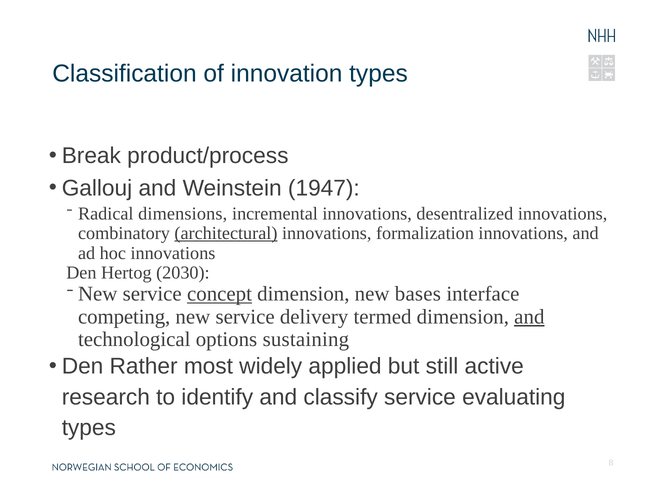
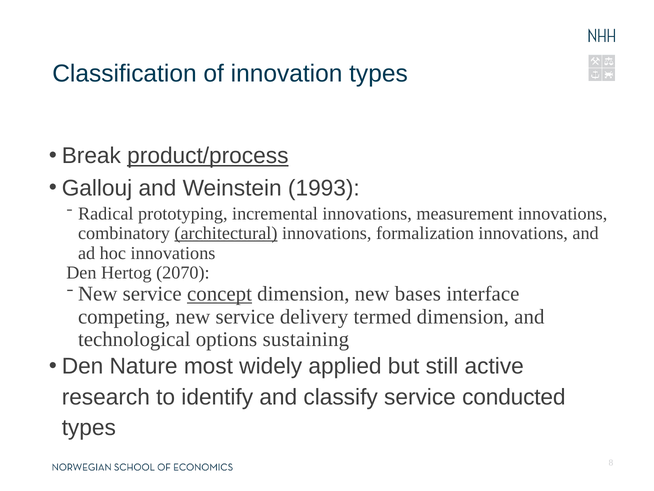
product/process underline: none -> present
1947: 1947 -> 1993
dimensions: dimensions -> prototyping
desentralized: desentralized -> measurement
2030: 2030 -> 2070
and at (529, 316) underline: present -> none
Rather: Rather -> Nature
evaluating: evaluating -> conducted
